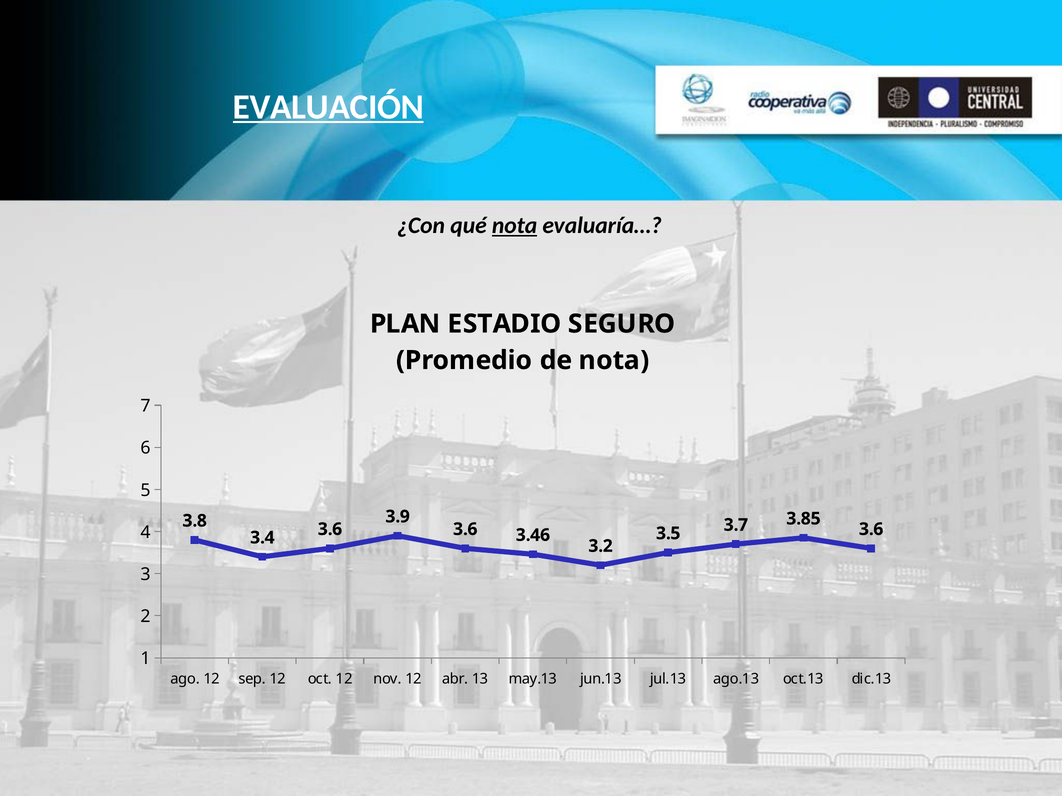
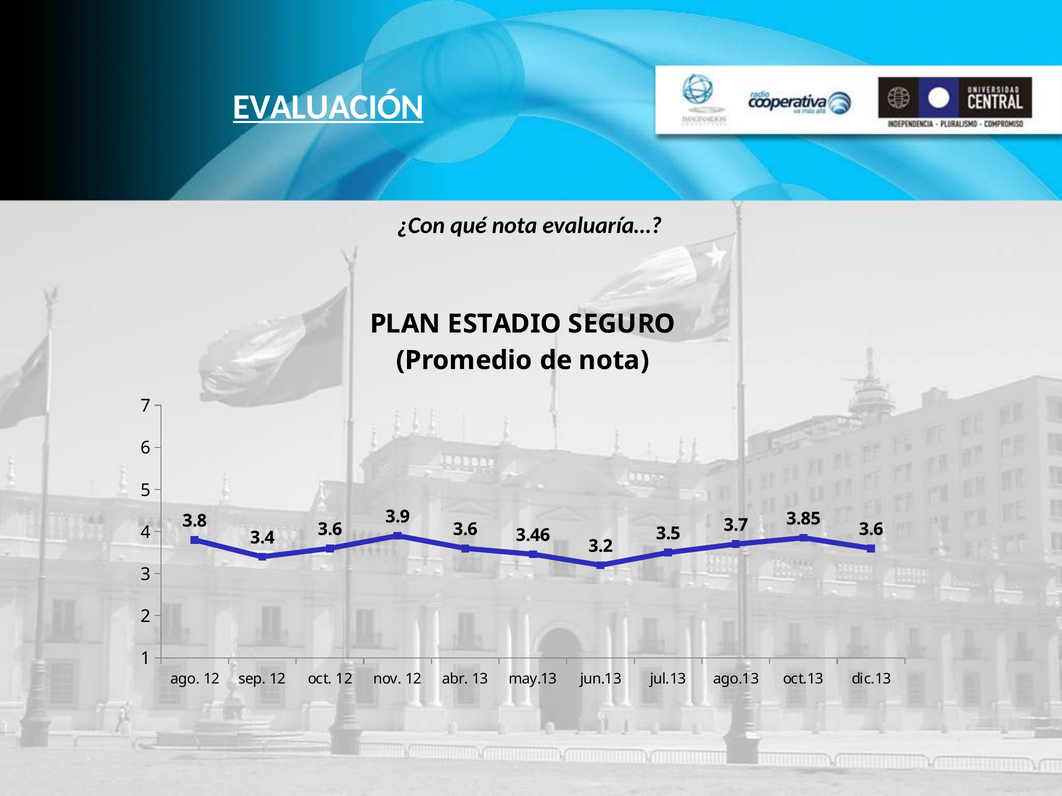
nota at (515, 226) underline: present -> none
